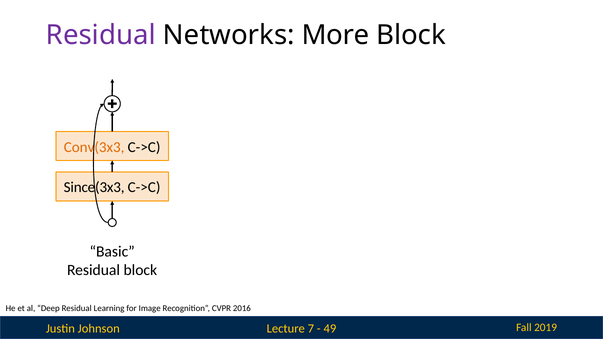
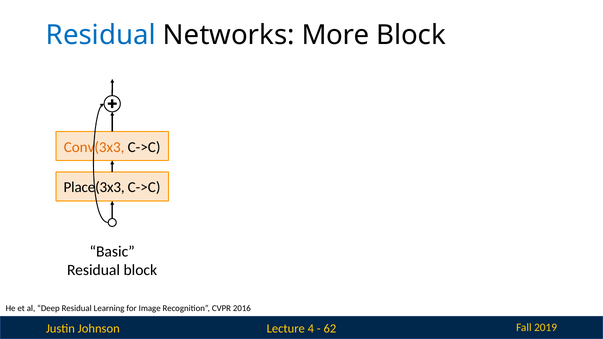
Residual at (101, 35) colour: purple -> blue
Since(3x3: Since(3x3 -> Place(3x3
7: 7 -> 4
49: 49 -> 62
